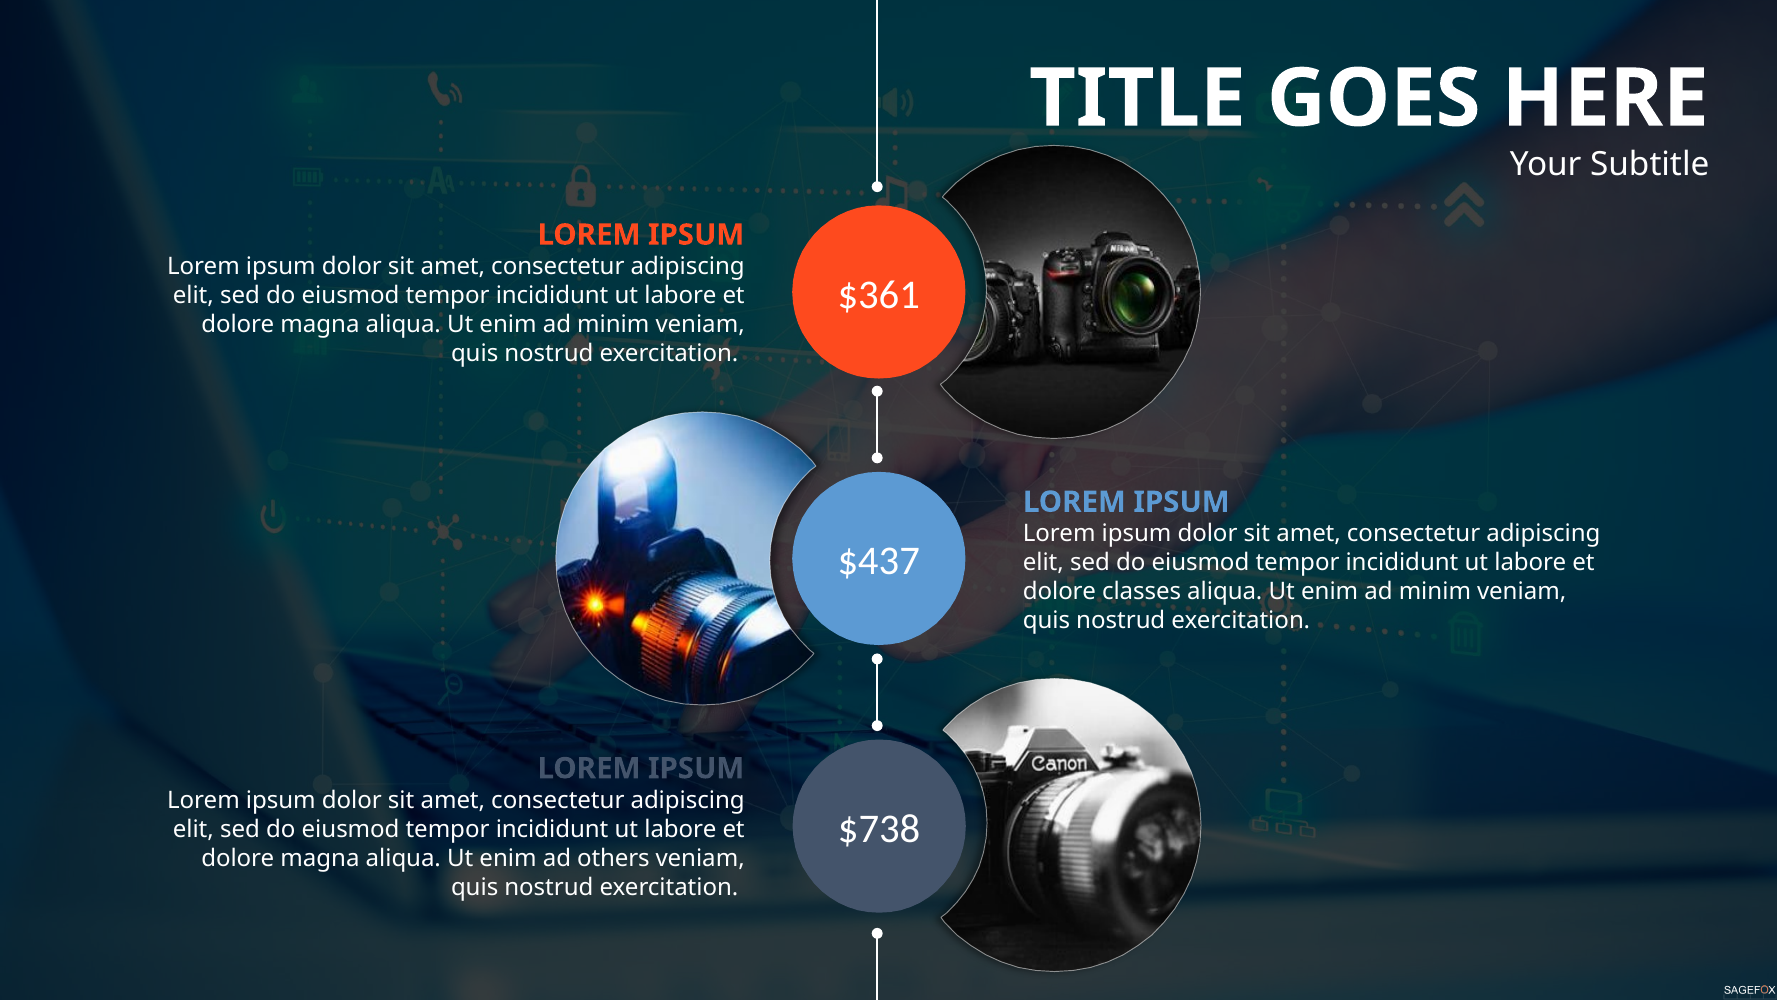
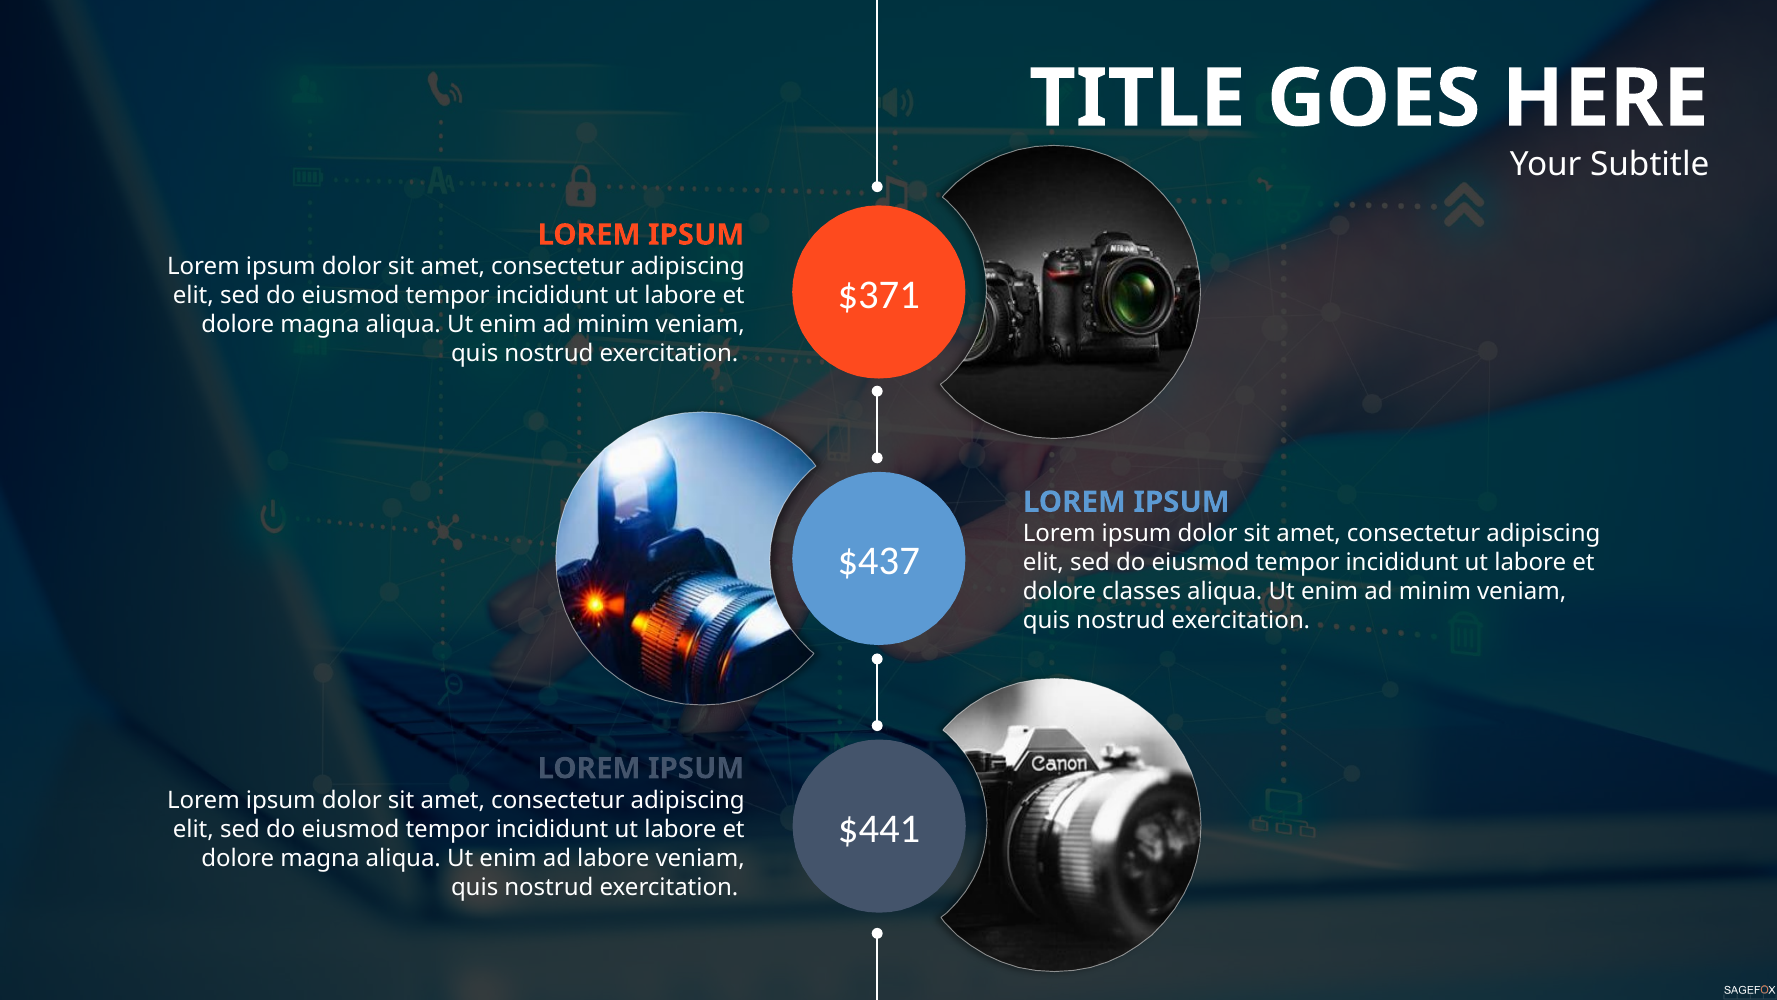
$361: $361 -> $371
$738: $738 -> $441
ad others: others -> labore
